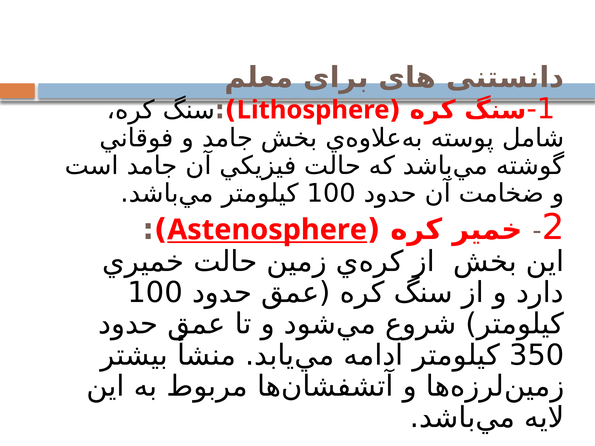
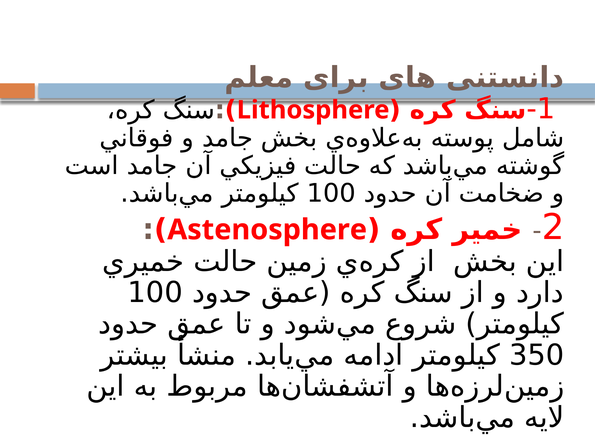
Astenosphere underline: present -> none
